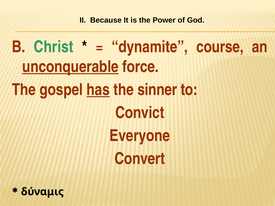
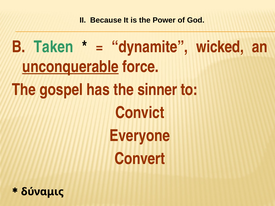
Christ: Christ -> Taken
course: course -> wicked
has underline: present -> none
